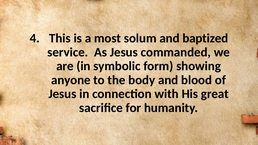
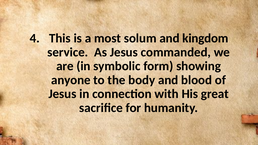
baptized: baptized -> kingdom
